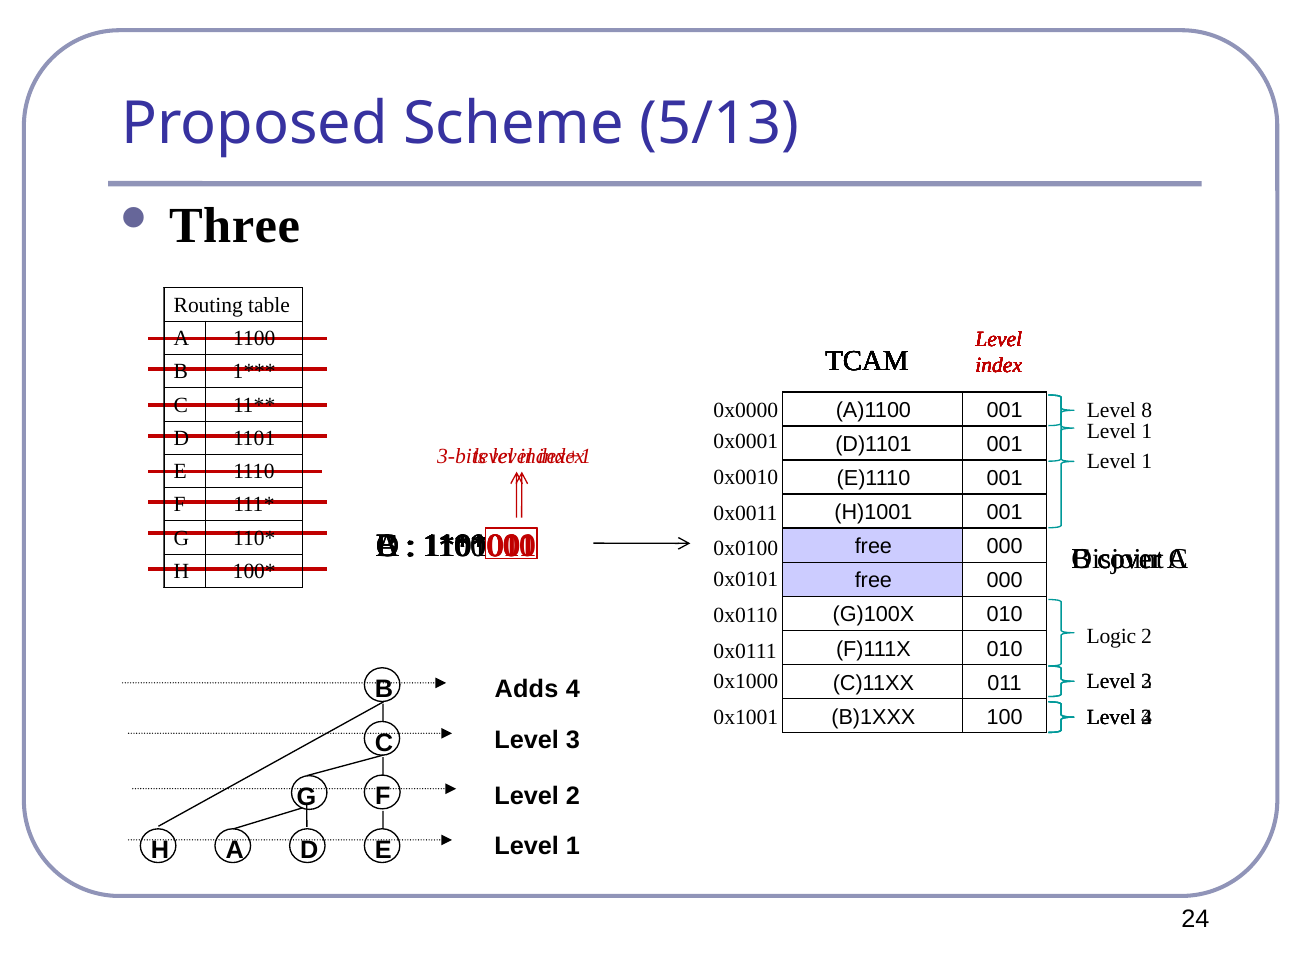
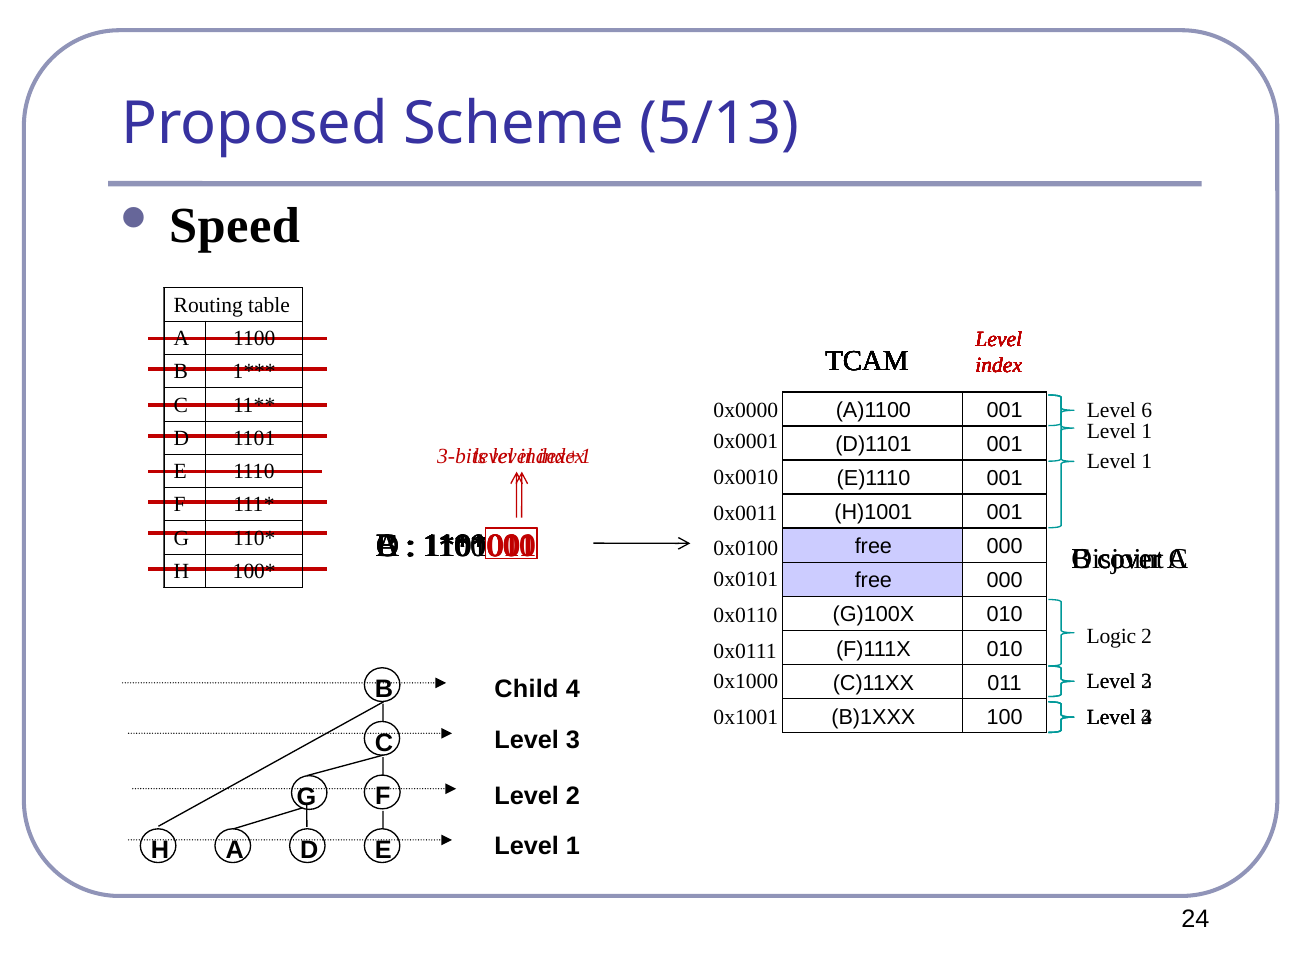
Three: Three -> Speed
8: 8 -> 6
Adds: Adds -> Child
